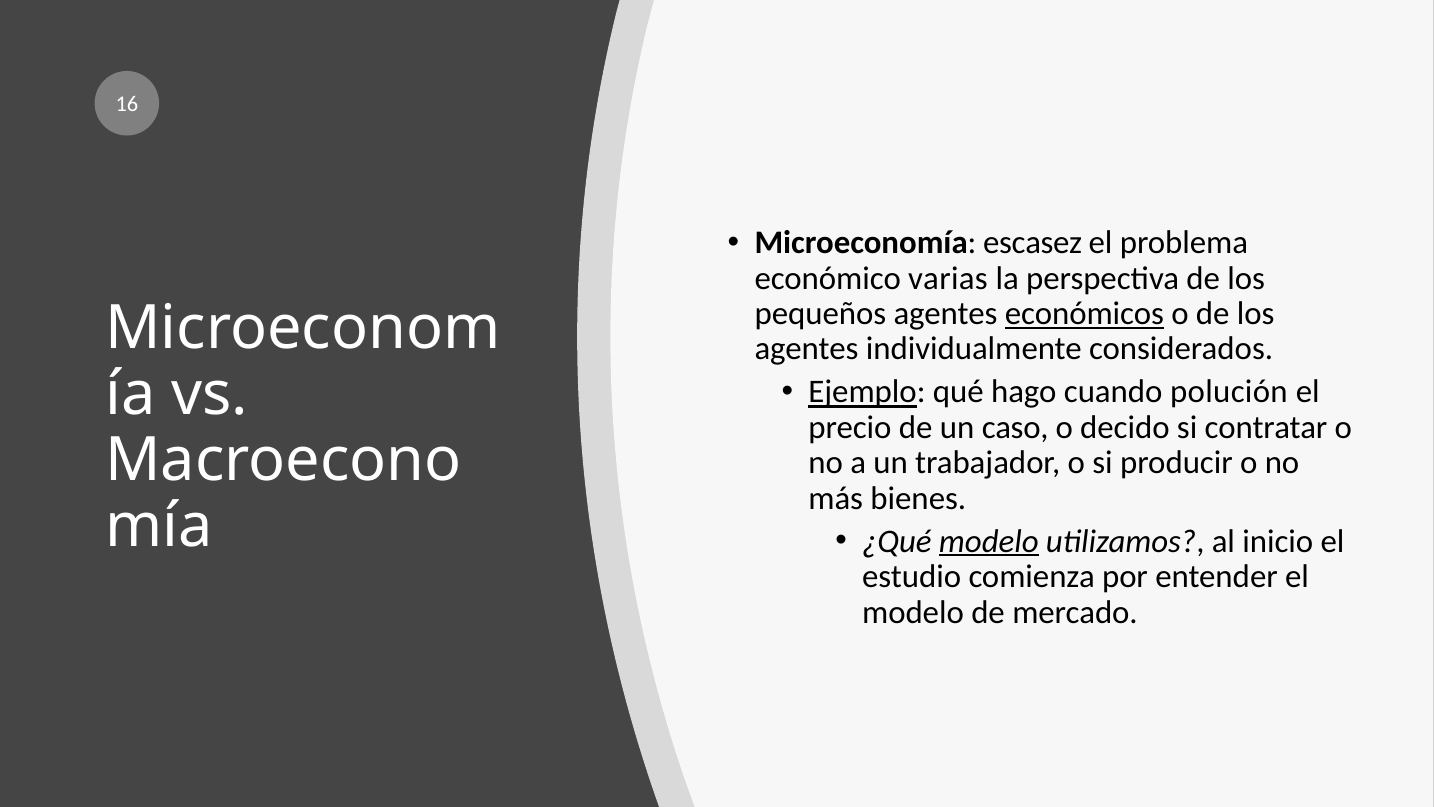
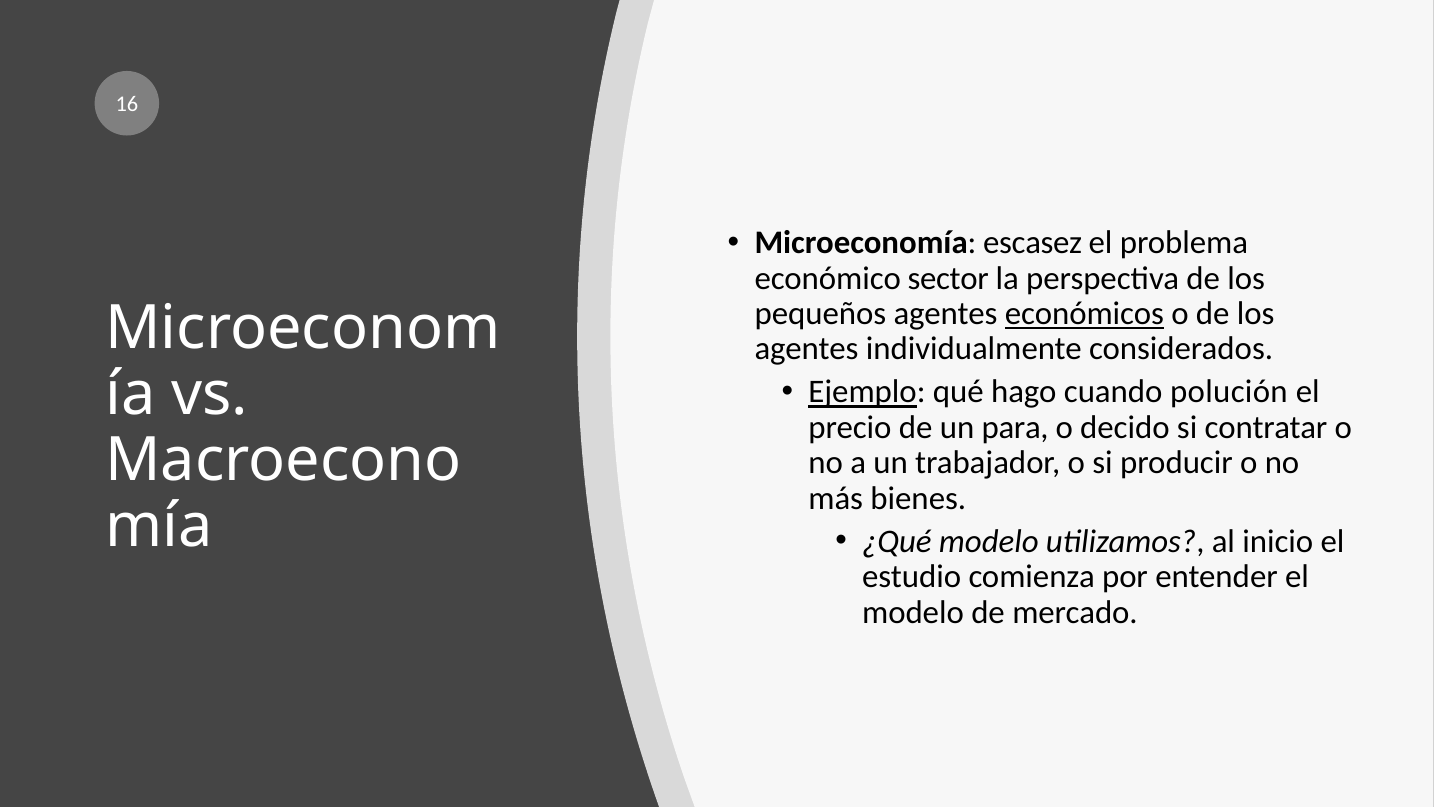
varias: varias -> sector
caso: caso -> para
modelo at (989, 541) underline: present -> none
